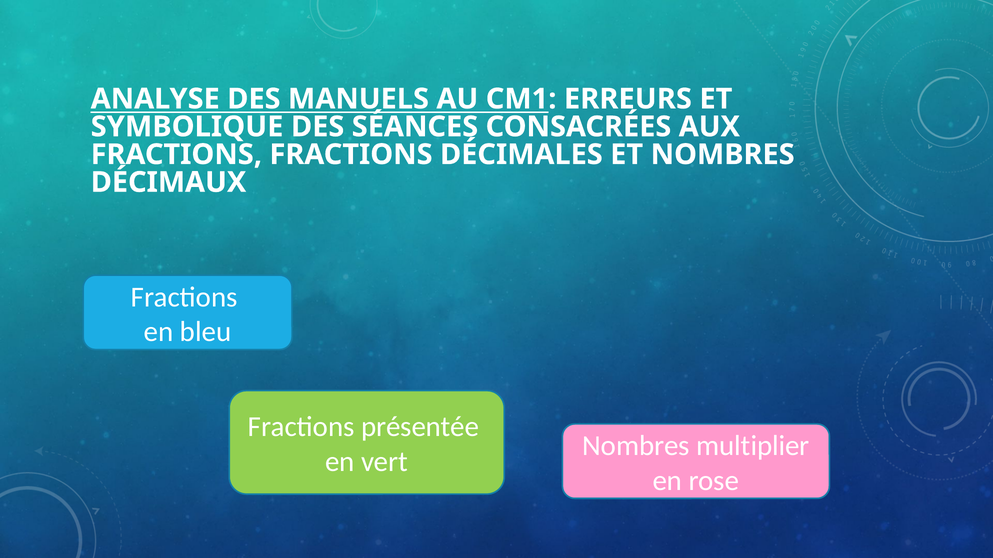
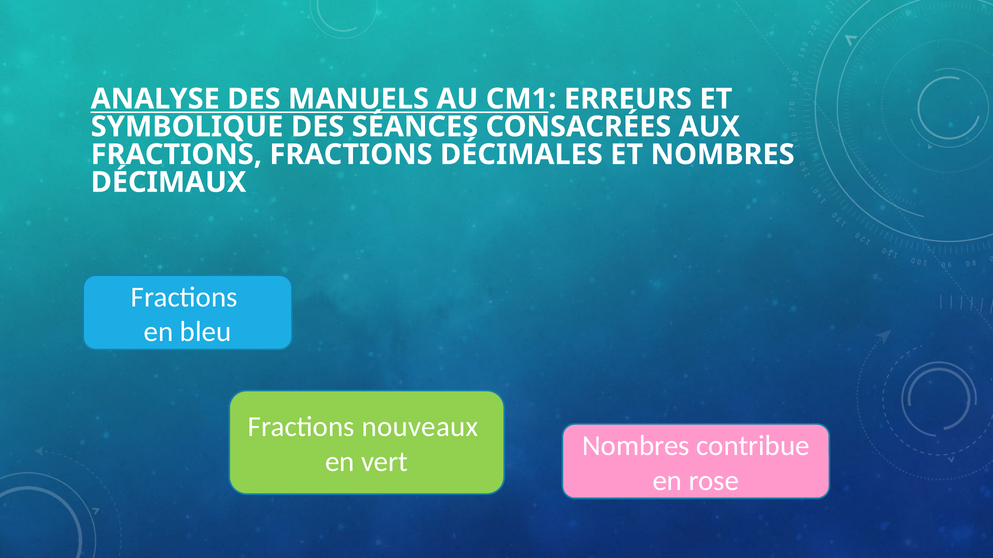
présentée: présentée -> nouveaux
multiplier: multiplier -> contribue
